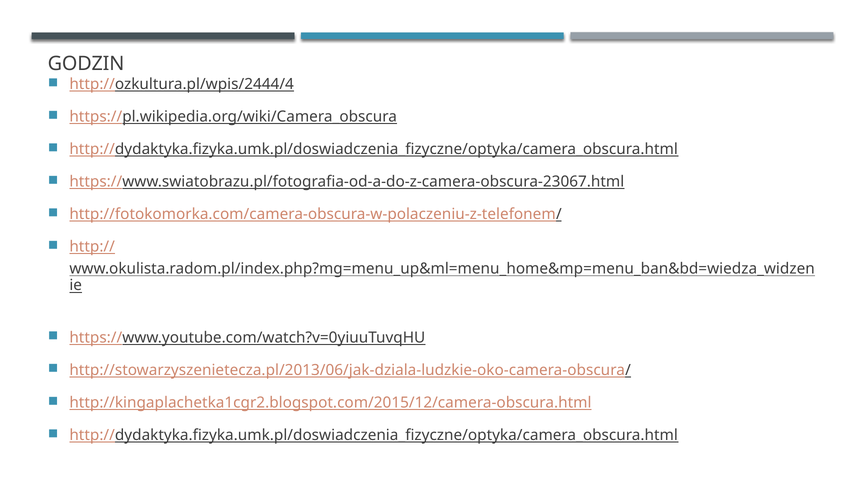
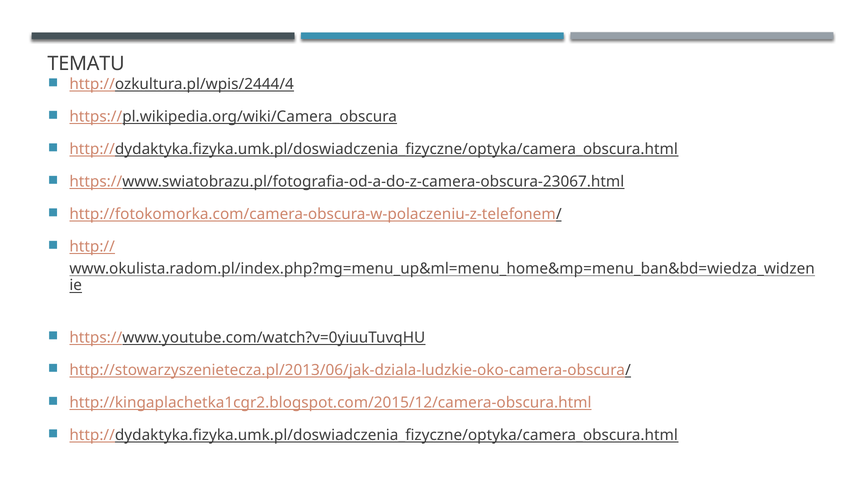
GODZIN: GODZIN -> TEMATU
